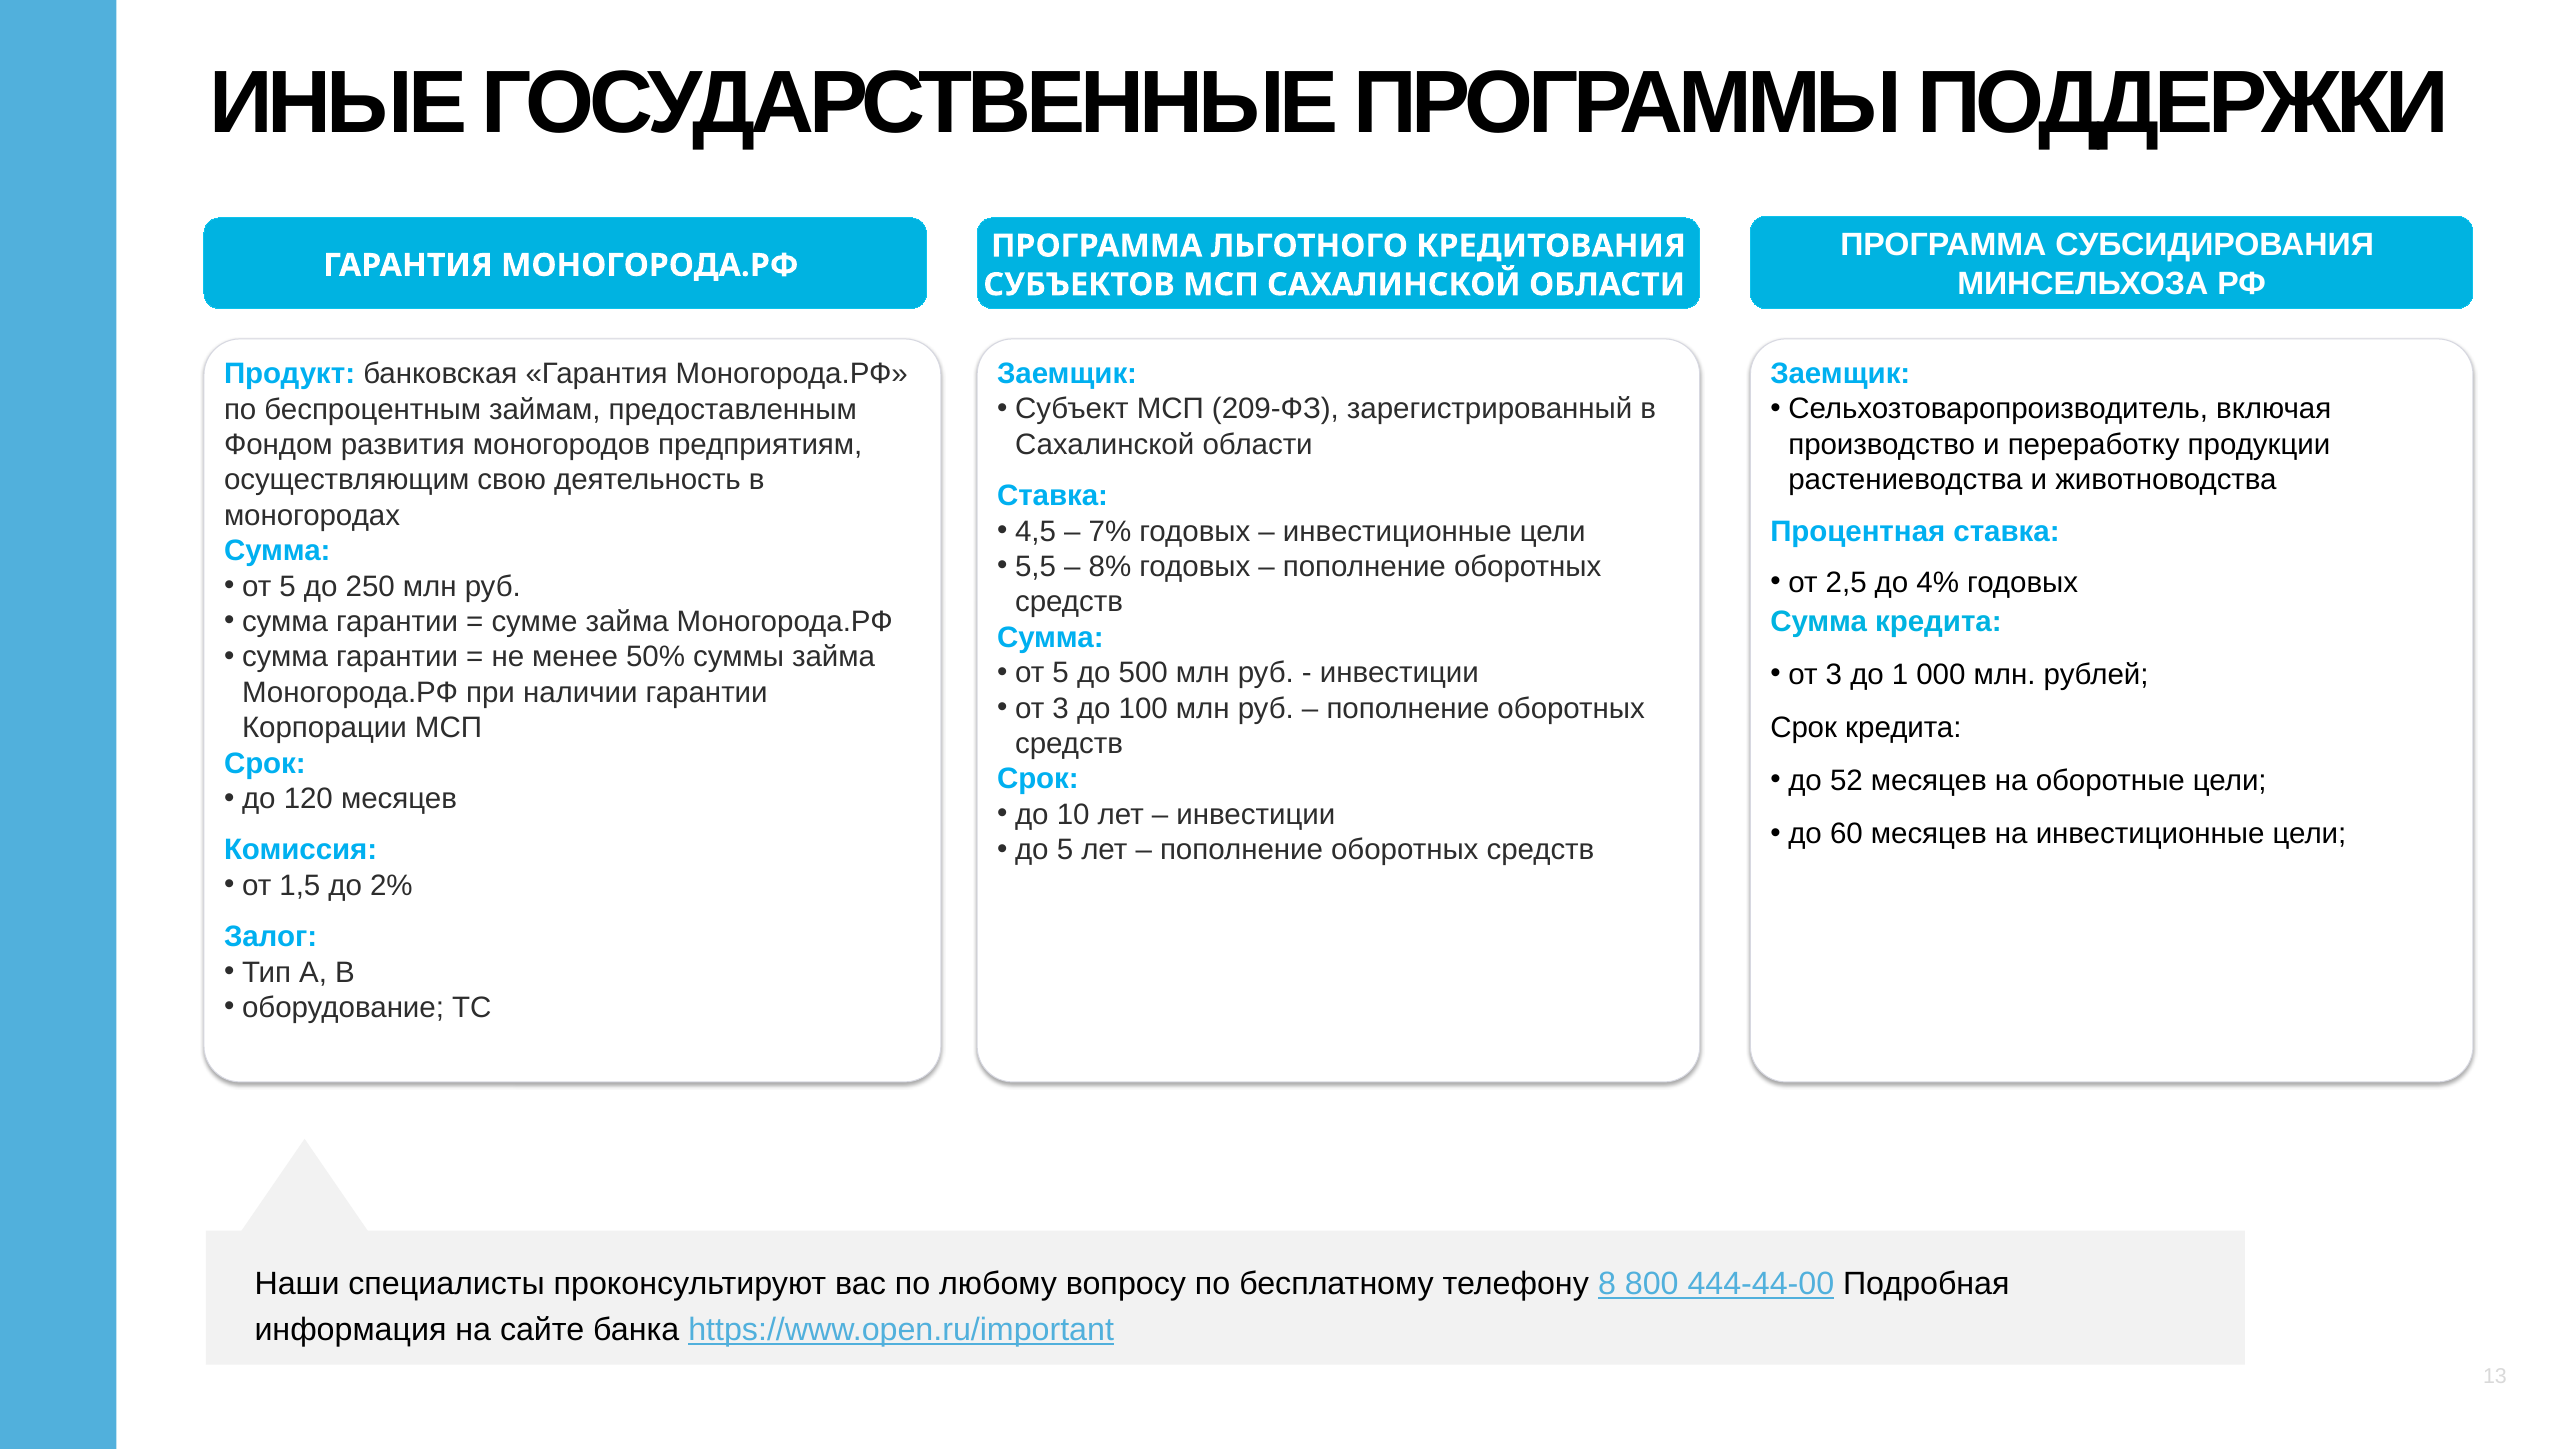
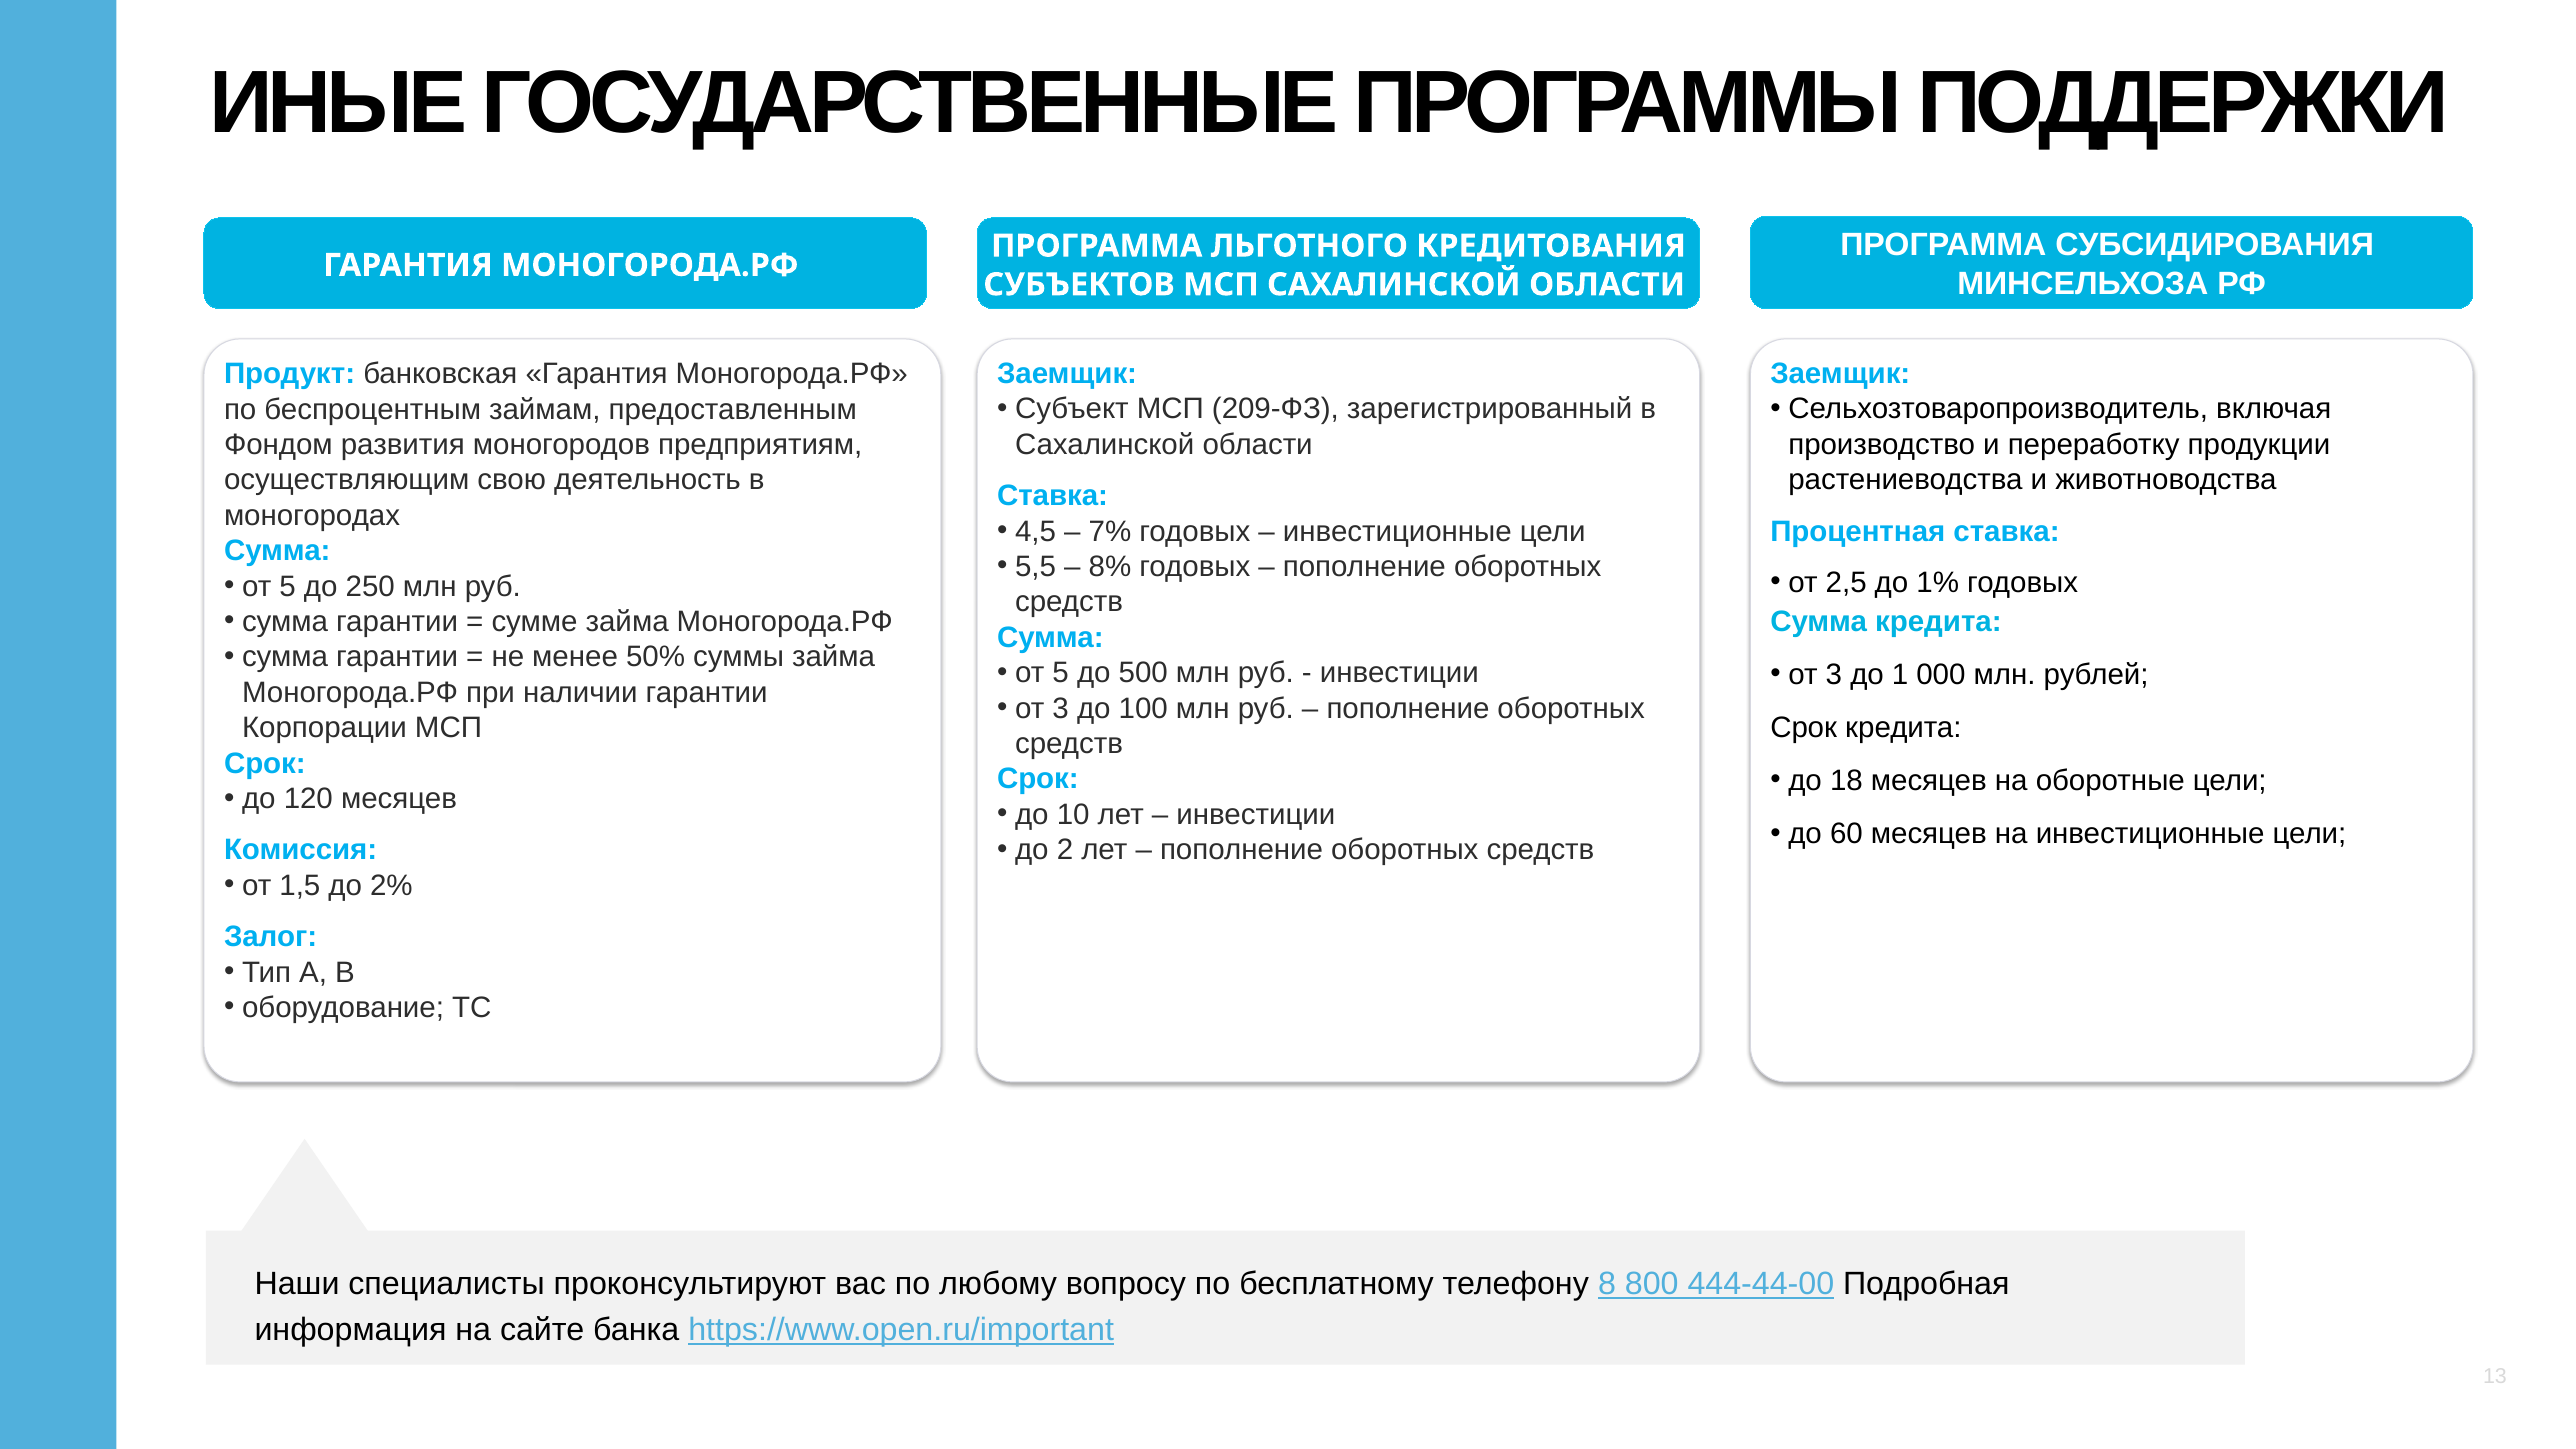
4%: 4% -> 1%
52: 52 -> 18
до 5: 5 -> 2
